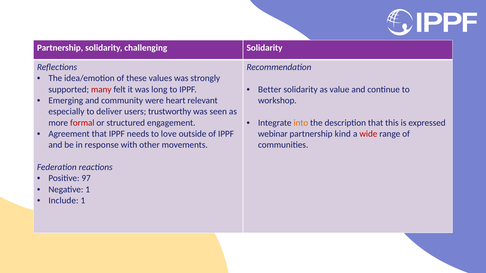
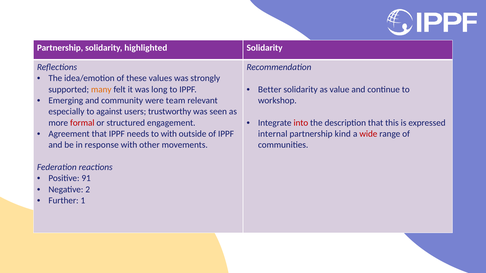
challenging: challenging -> highlighted
many colour: red -> orange
heart: heart -> team
deliver: deliver -> against
into colour: orange -> red
to love: love -> with
webinar: webinar -> internal
97: 97 -> 91
Negative 1: 1 -> 2
Include: Include -> Further
